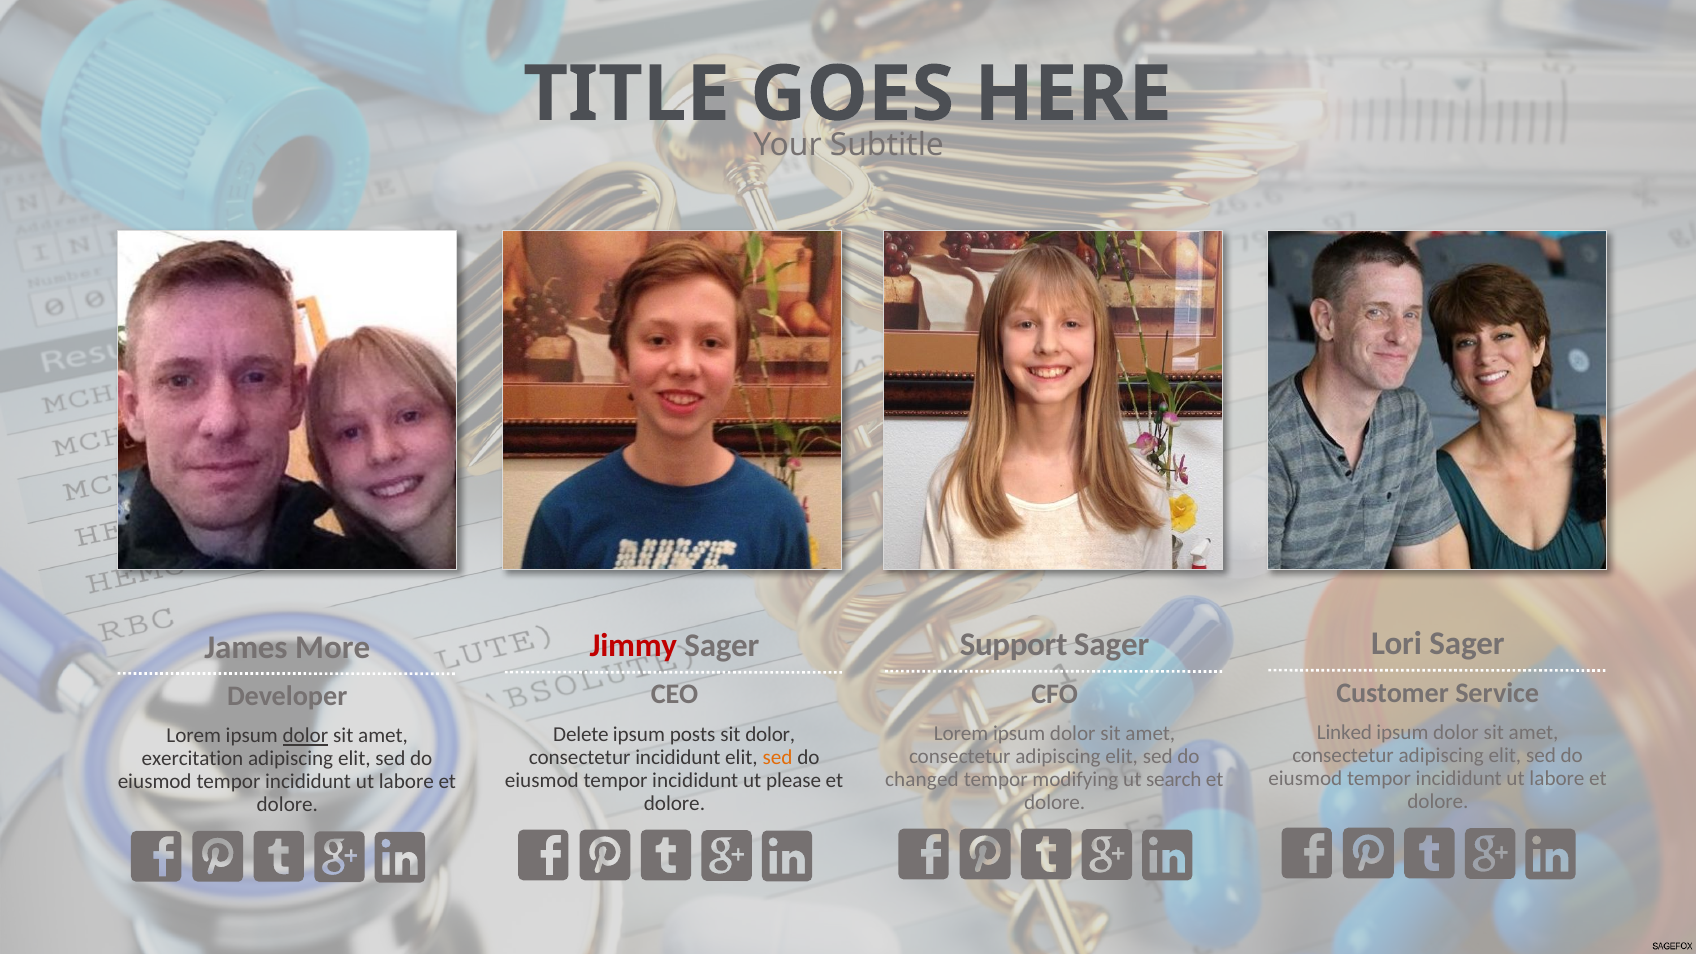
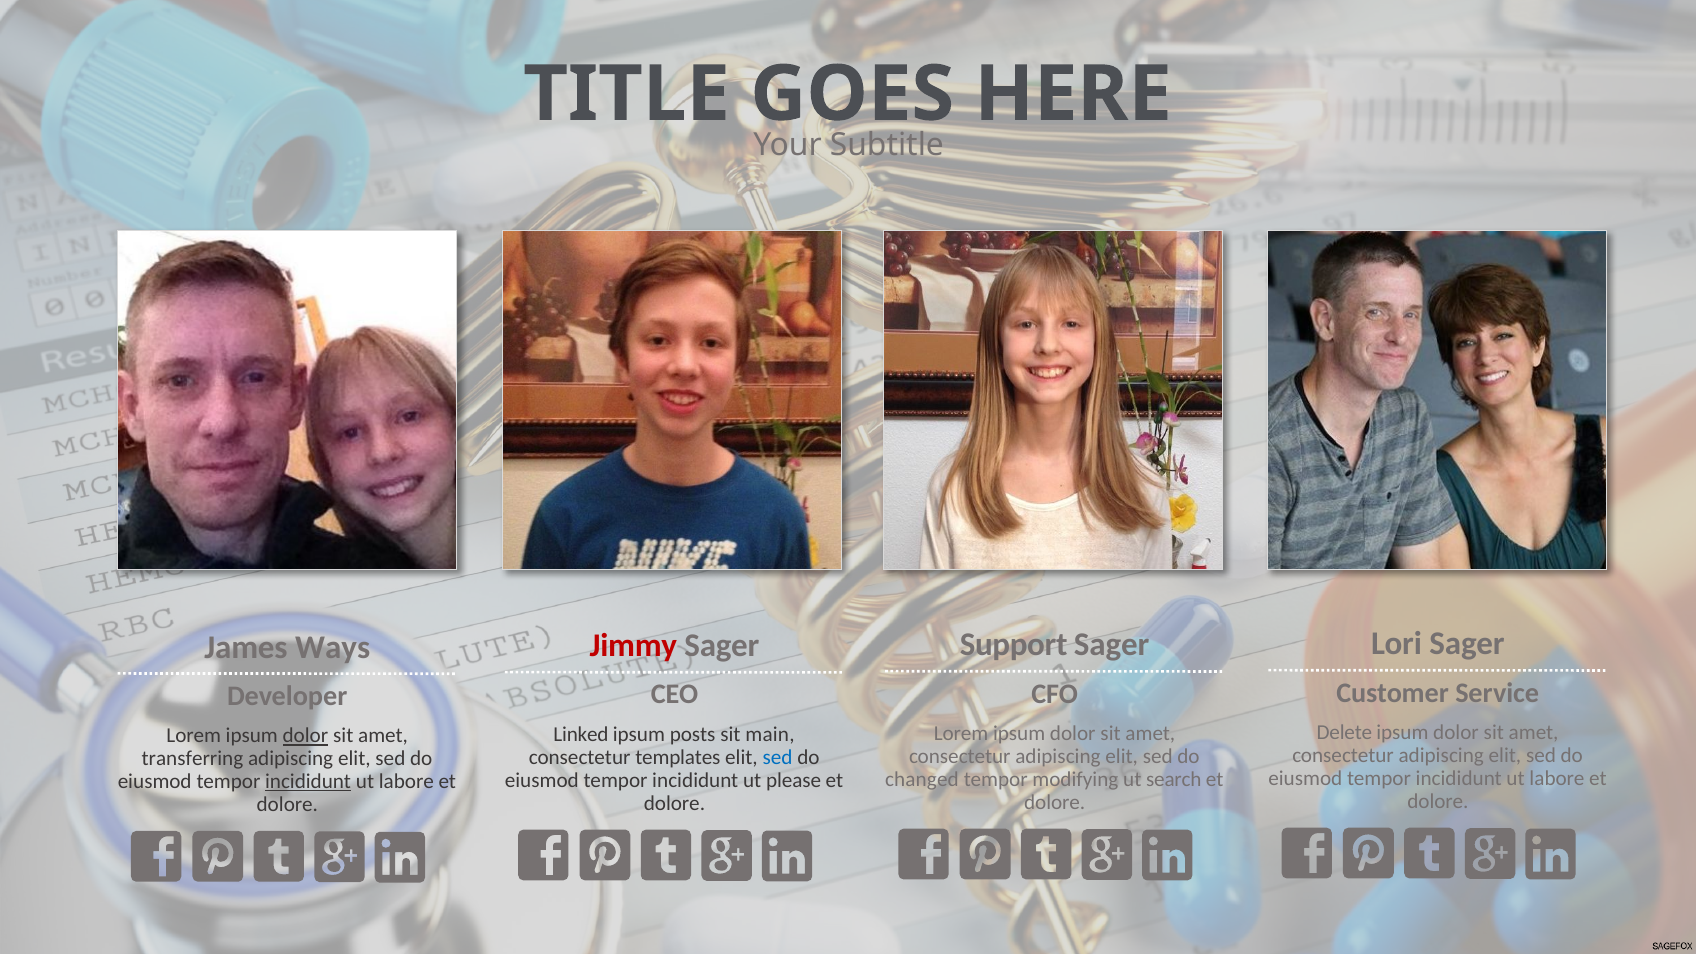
More: More -> Ways
Linked: Linked -> Delete
Delete: Delete -> Linked
sit dolor: dolor -> main
consectetur incididunt: incididunt -> templates
sed at (778, 757) colour: orange -> blue
exercitation: exercitation -> transferring
incididunt at (308, 782) underline: none -> present
